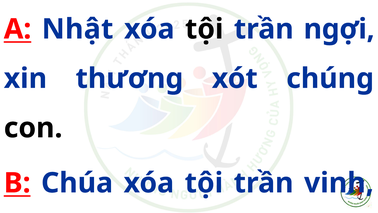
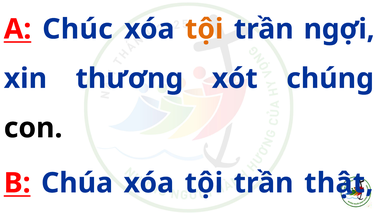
Nhật: Nhật -> Chúc
tội at (204, 29) colour: black -> orange
vinh: vinh -> thật
